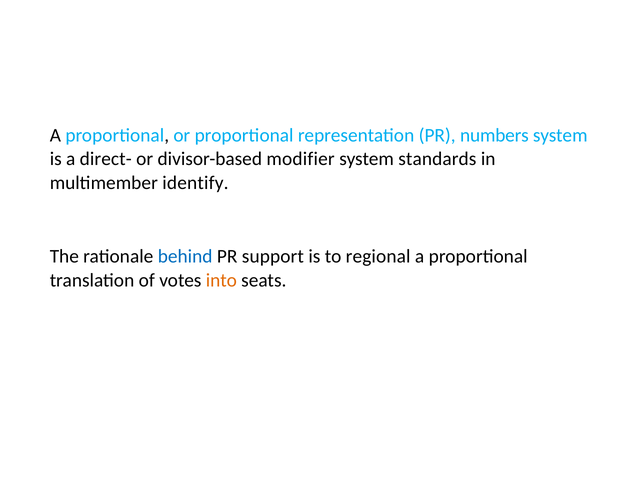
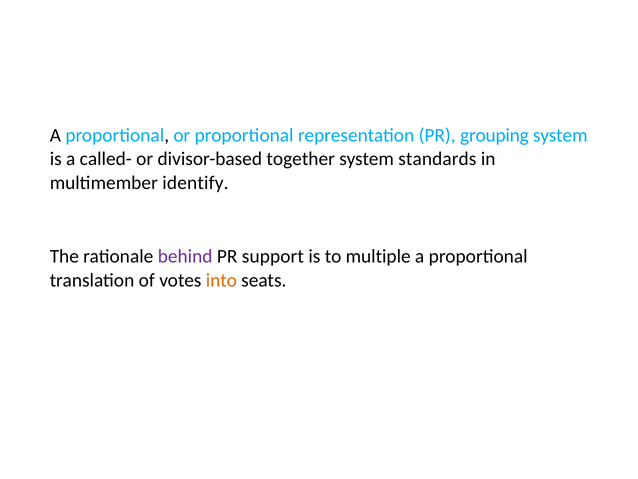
numbers: numbers -> grouping
direct-: direct- -> called-
modifier: modifier -> together
behind colour: blue -> purple
regional: regional -> multiple
